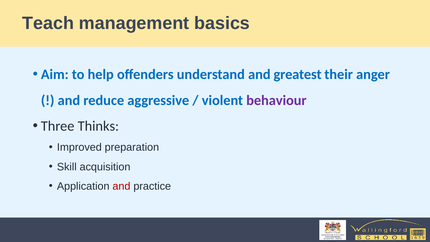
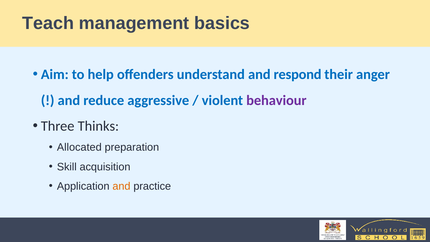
greatest: greatest -> respond
Improved: Improved -> Allocated
and at (121, 186) colour: red -> orange
